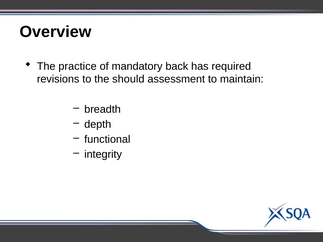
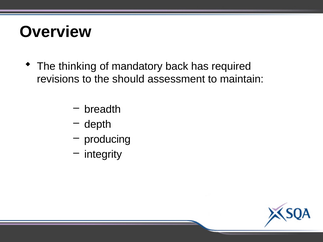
practice: practice -> thinking
functional: functional -> producing
